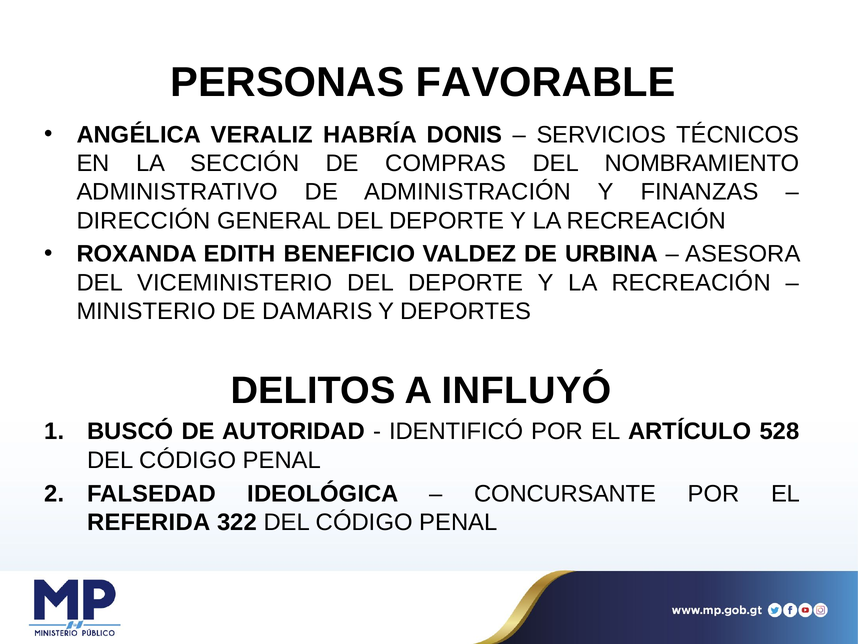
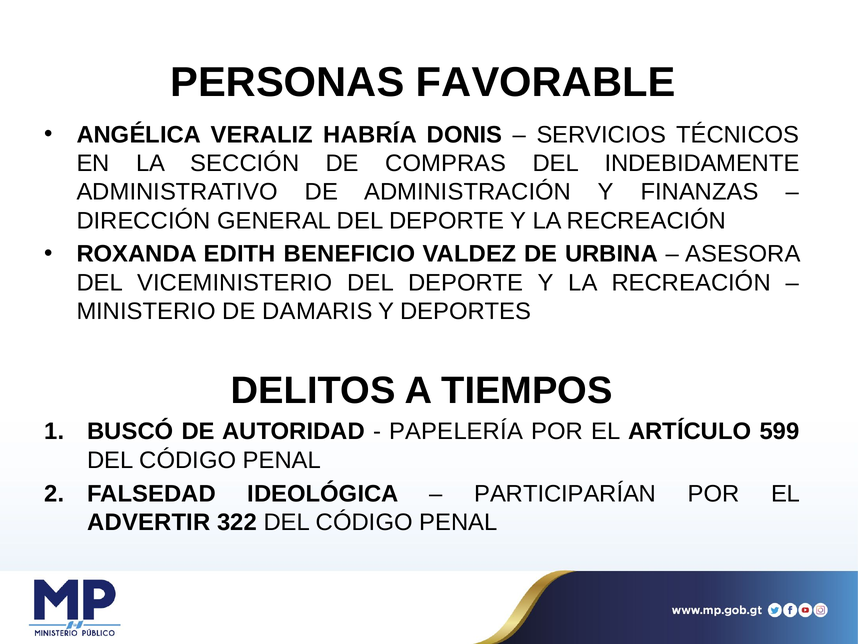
NOMBRAMIENTO: NOMBRAMIENTO -> INDEBIDAMENTE
INFLUYÓ: INFLUYÓ -> TIEMPOS
IDENTIFICÓ: IDENTIFICÓ -> PAPELERÍA
528: 528 -> 599
CONCURSANTE: CONCURSANTE -> PARTICIPARÍAN
REFERIDA: REFERIDA -> ADVERTIR
